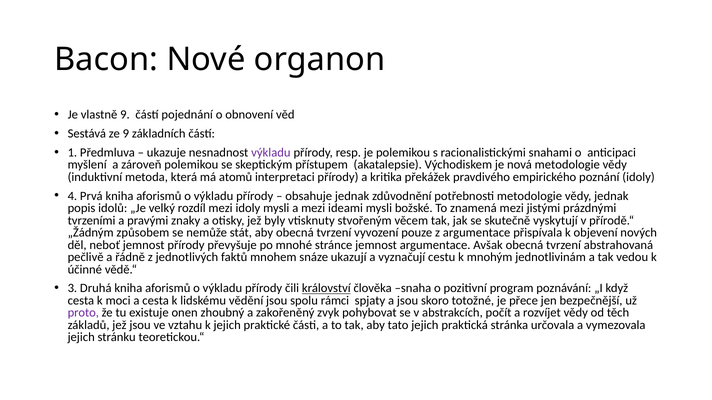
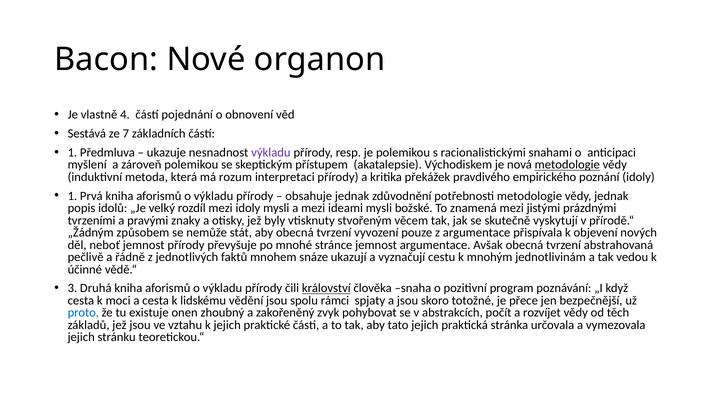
vlastně 9: 9 -> 4
ze 9: 9 -> 7
metodologie at (567, 165) underline: none -> present
atomů: atomů -> rozum
4 at (72, 196): 4 -> 1
proto colour: purple -> blue
